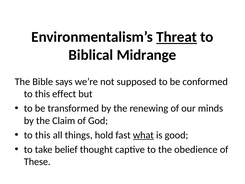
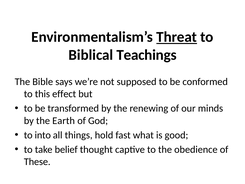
Midrange: Midrange -> Teachings
Claim: Claim -> Earth
this at (43, 135): this -> into
what underline: present -> none
